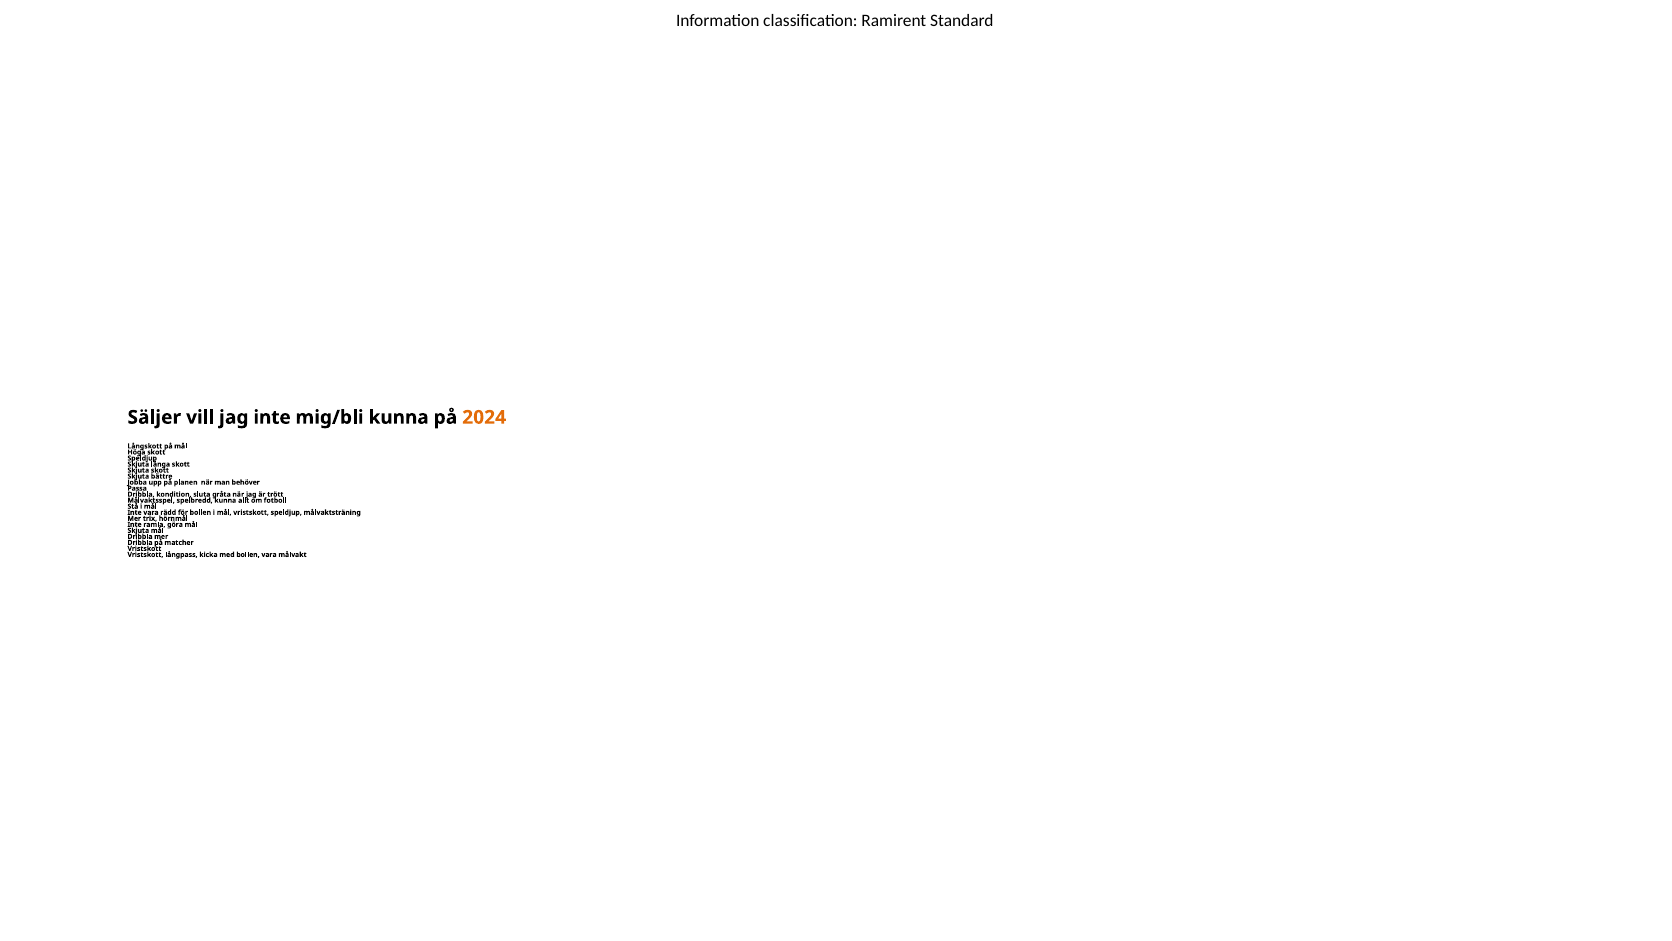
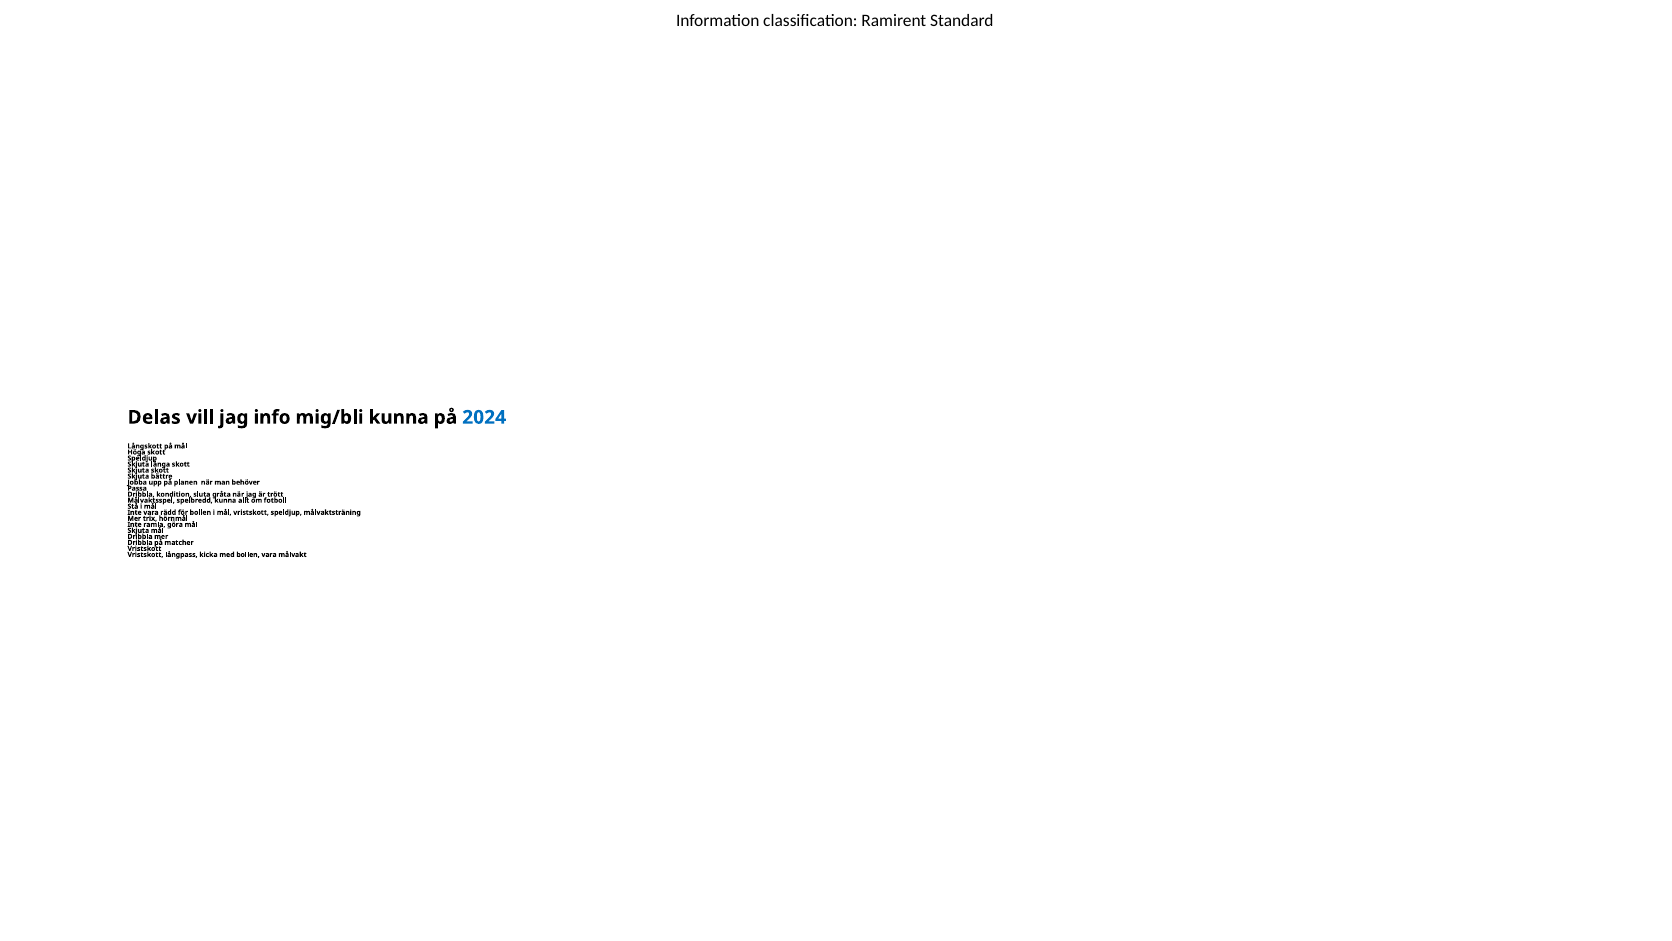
Säljer: Säljer -> Delas
jag inte: inte -> info
2024 colour: orange -> blue
